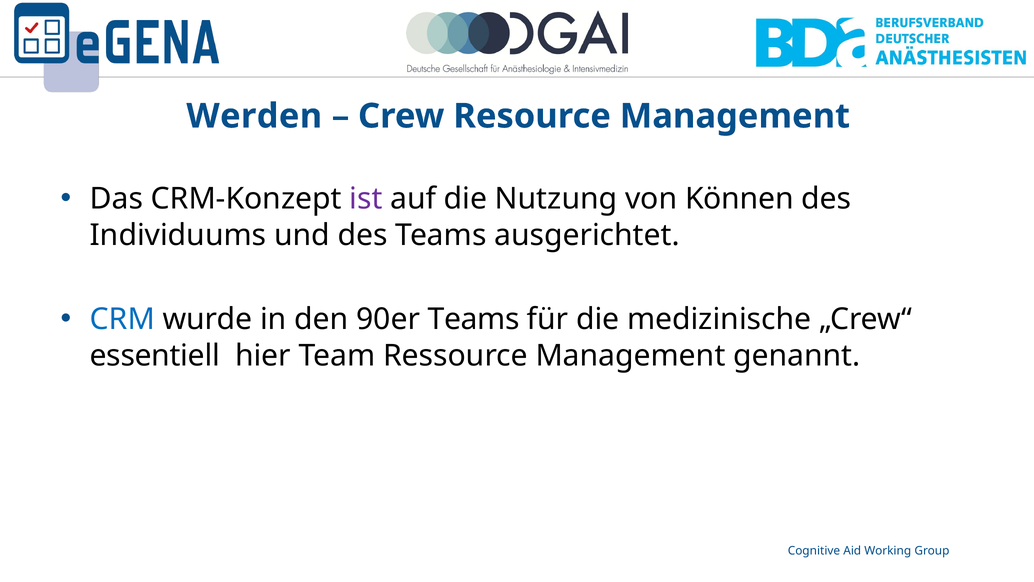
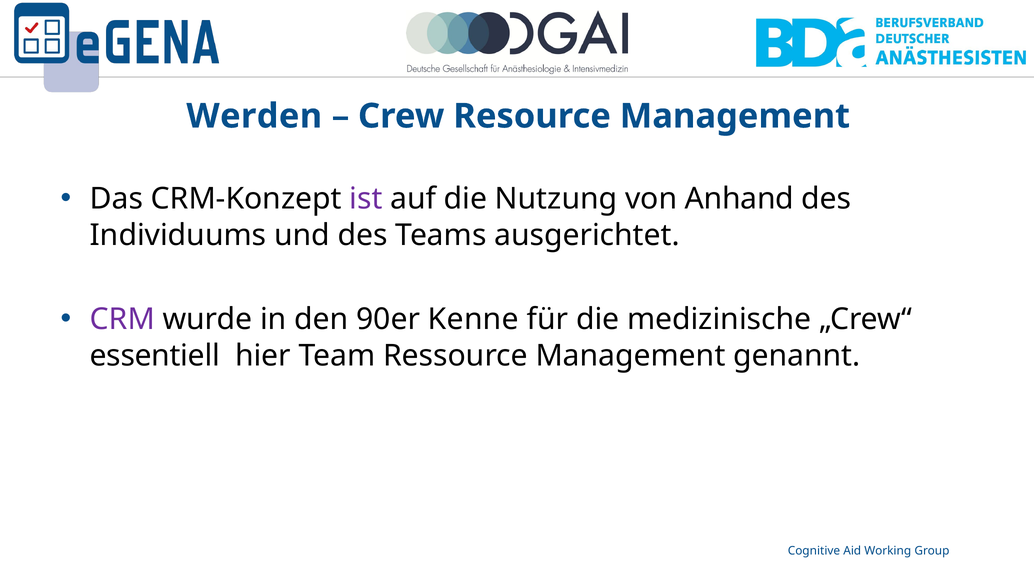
Können: Können -> Anhand
CRM colour: blue -> purple
90er Teams: Teams -> Kenne
